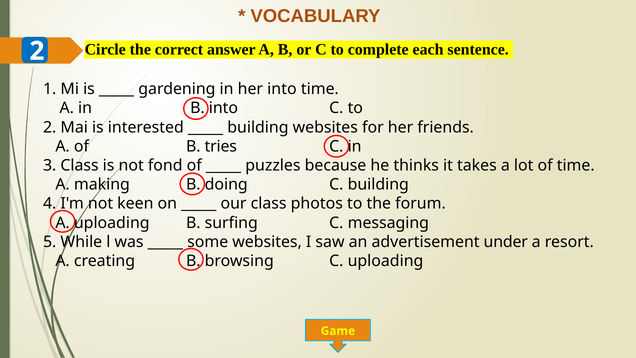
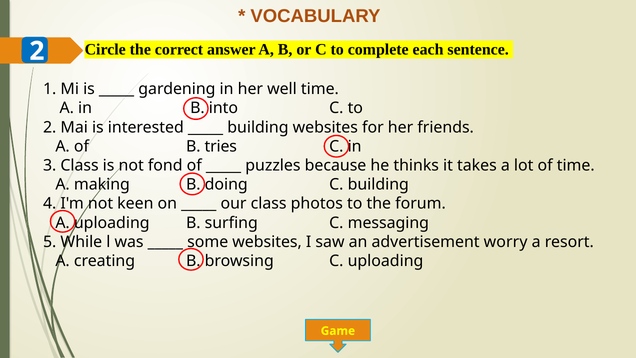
her into: into -> well
under: under -> worry
